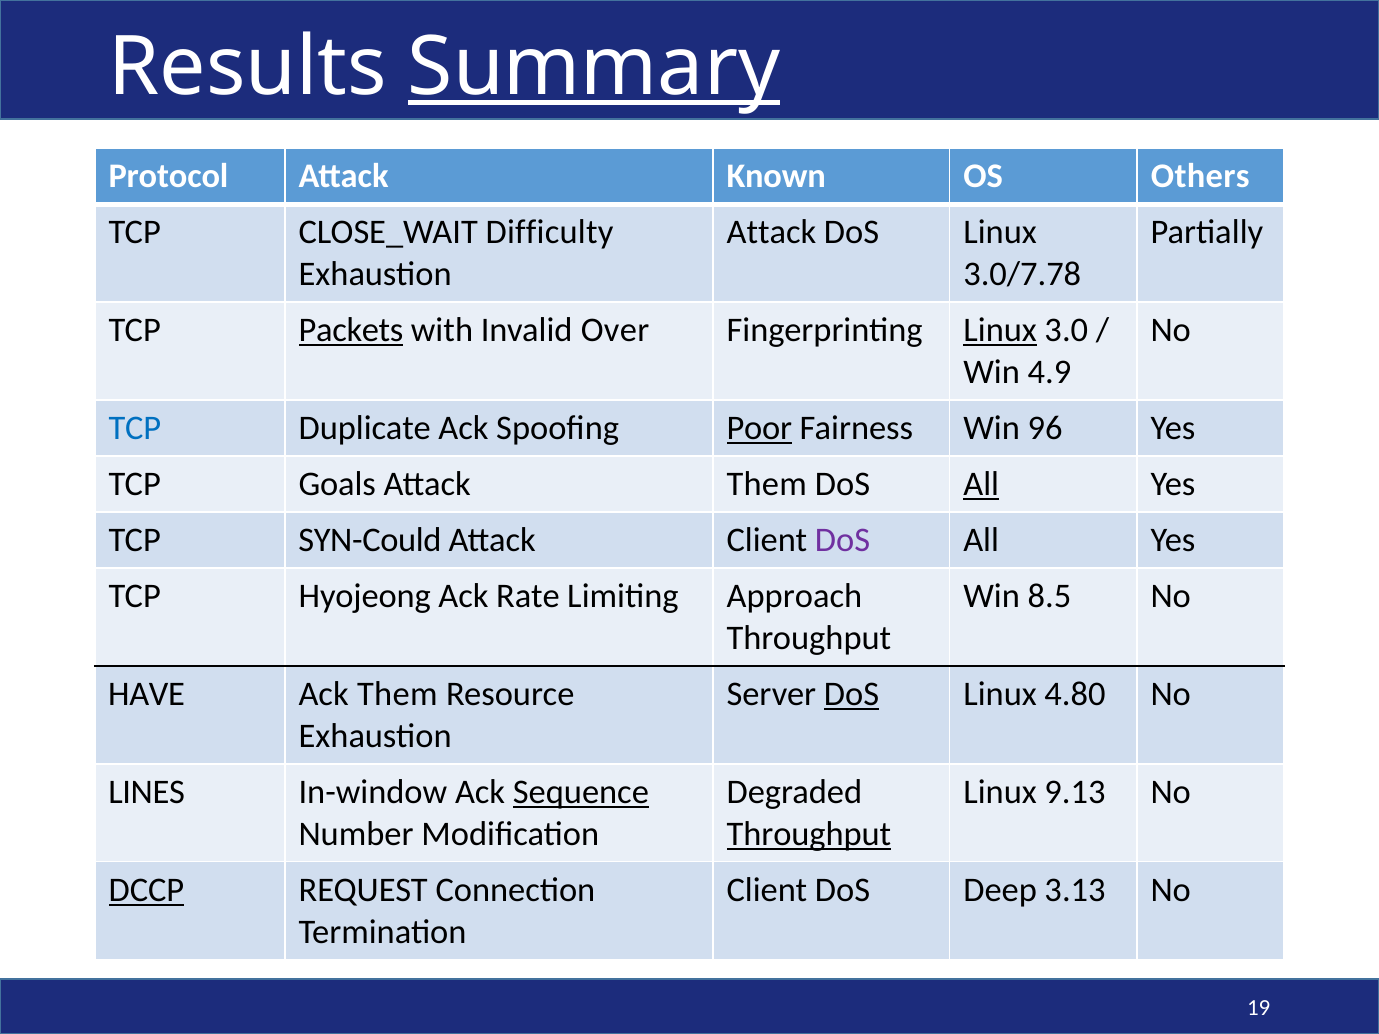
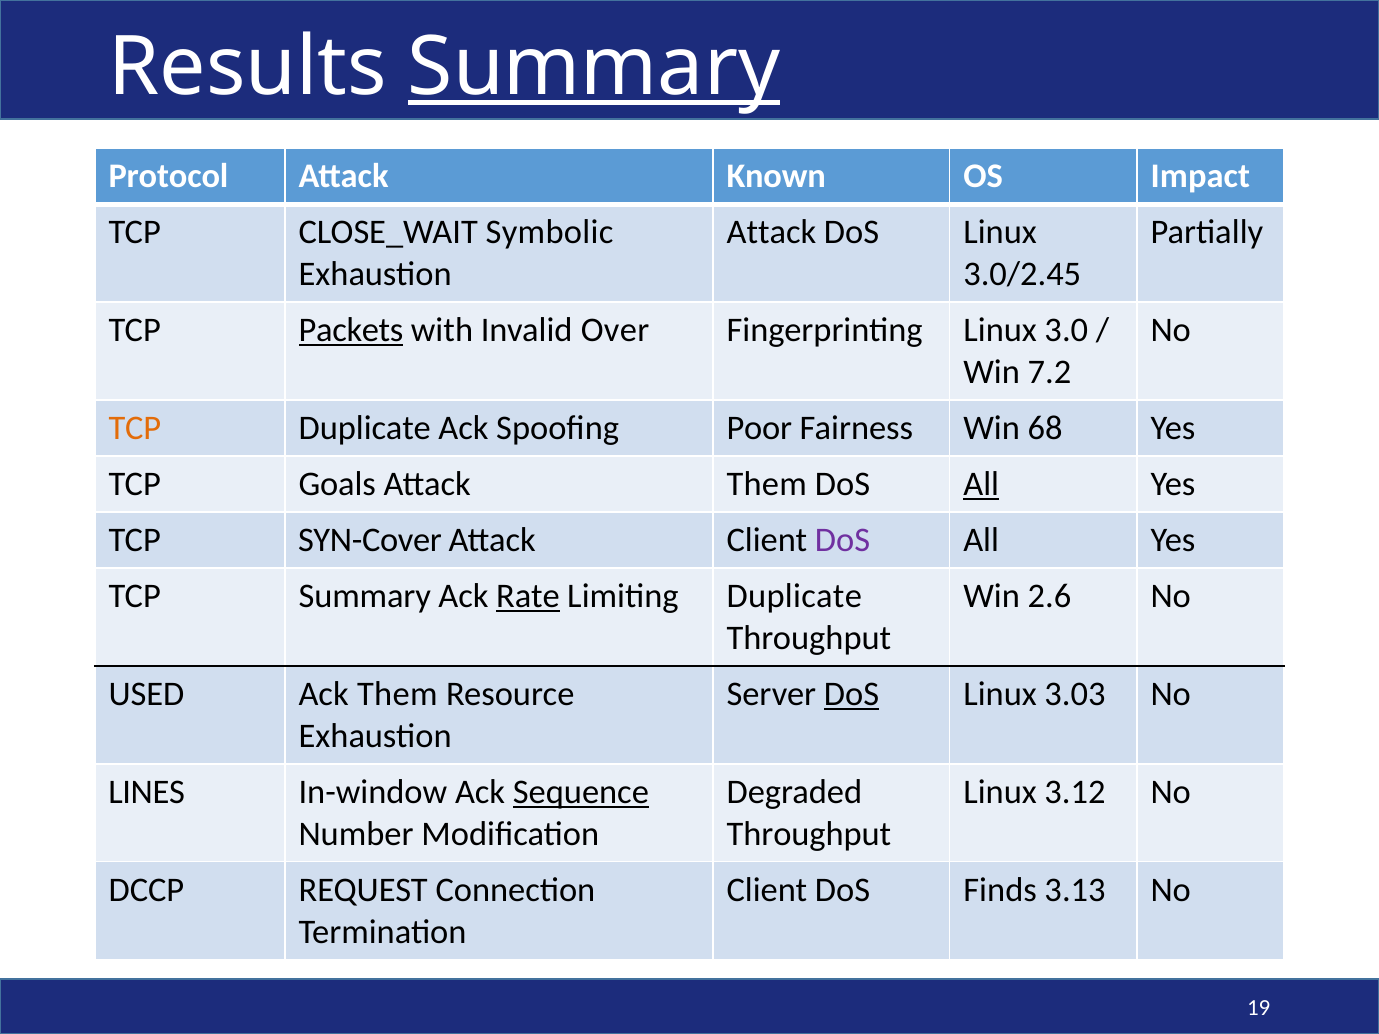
Others: Others -> Impact
Difficulty: Difficulty -> Symbolic
3.0/7.78: 3.0/7.78 -> 3.0/2.45
Linux at (1000, 330) underline: present -> none
4.9: 4.9 -> 7.2
TCP at (135, 428) colour: blue -> orange
Poor underline: present -> none
96: 96 -> 68
SYN-Could: SYN-Could -> SYN-Cover
TCP Hyojeong: Hyojeong -> Summary
Rate underline: none -> present
Limiting Approach: Approach -> Duplicate
8.5: 8.5 -> 2.6
HAVE: HAVE -> USED
4.80: 4.80 -> 3.03
9.13: 9.13 -> 3.12
Throughput at (809, 834) underline: present -> none
DCCP underline: present -> none
Deep: Deep -> Finds
